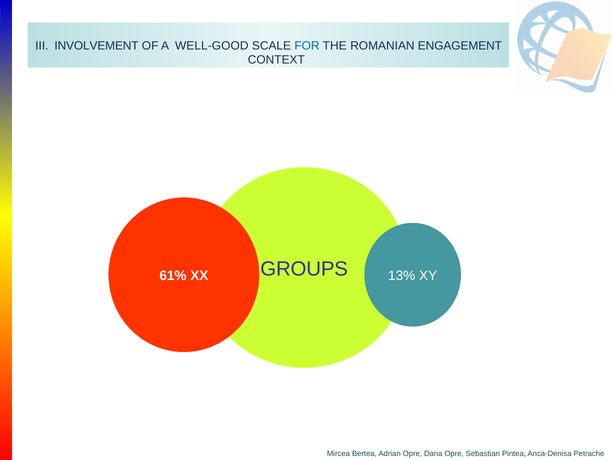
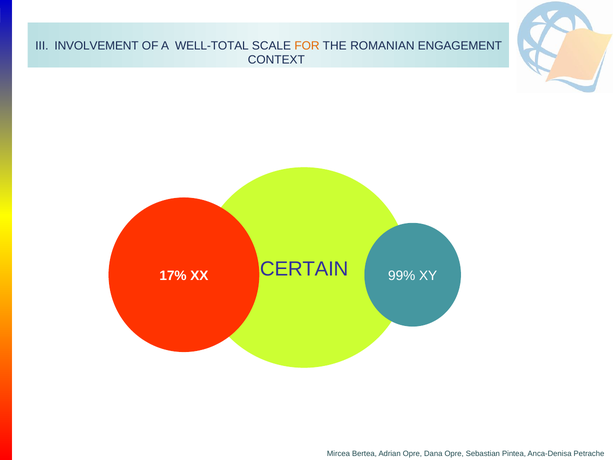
WELL-GOOD: WELL-GOOD -> WELL-TOTAL
FOR colour: blue -> orange
GROUPS: GROUPS -> CERTAIN
61%: 61% -> 17%
13%: 13% -> 99%
